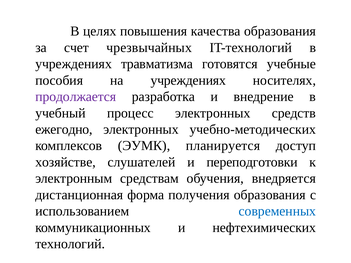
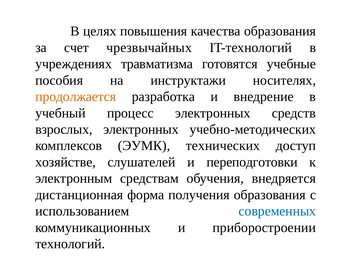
на учреждениях: учреждениях -> инструктажи
продолжается colour: purple -> orange
ежегодно: ежегодно -> взрослых
планируется: планируется -> технических
нефтехимических: нефтехимических -> приборостроении
